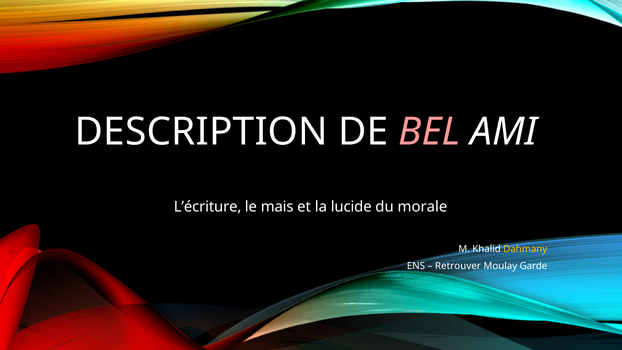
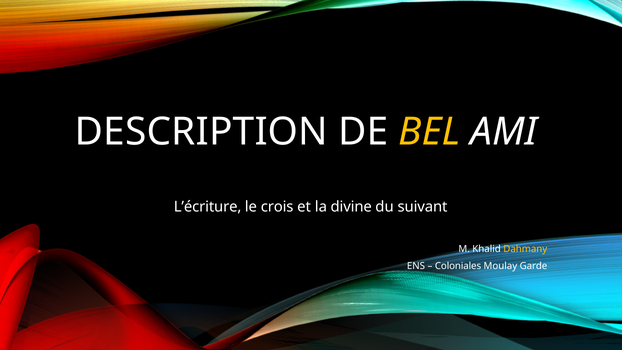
BEL colour: pink -> yellow
mais: mais -> crois
lucide: lucide -> divine
morale: morale -> suivant
Retrouver: Retrouver -> Coloniales
